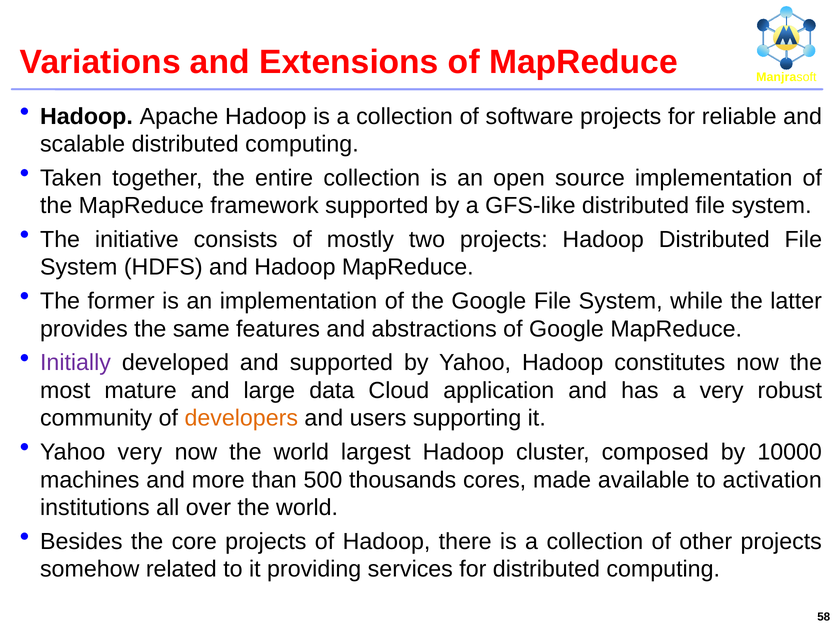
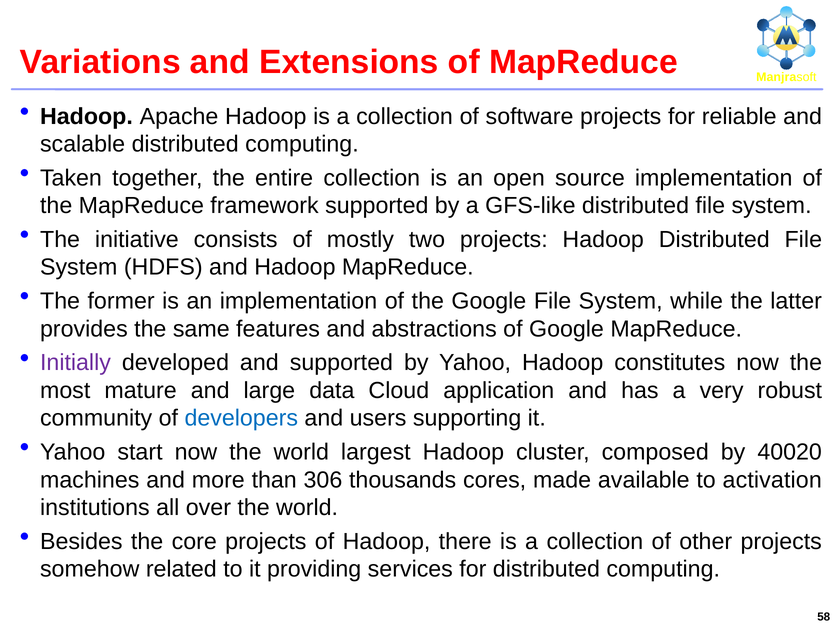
developers colour: orange -> blue
Yahoo very: very -> start
10000: 10000 -> 40020
500: 500 -> 306
